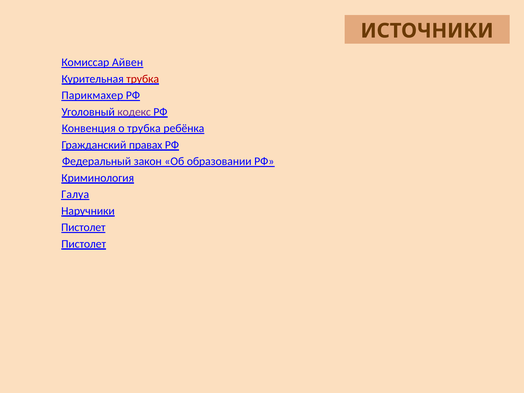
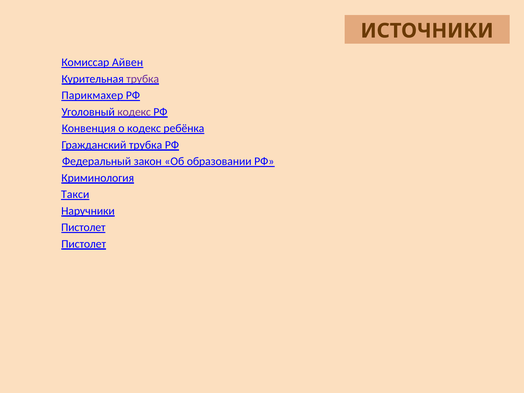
трубка at (143, 79) colour: red -> purple
о трубка: трубка -> кодекс
Гражданский правах: правах -> трубка
Галуа: Галуа -> Такси
